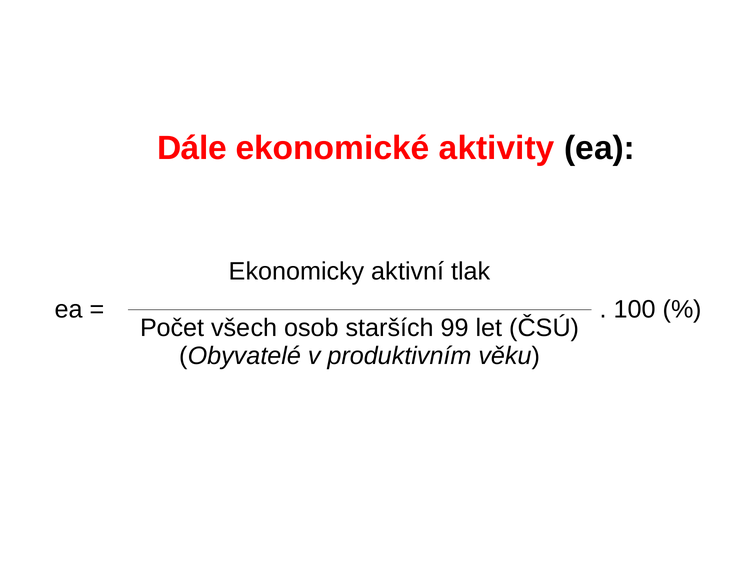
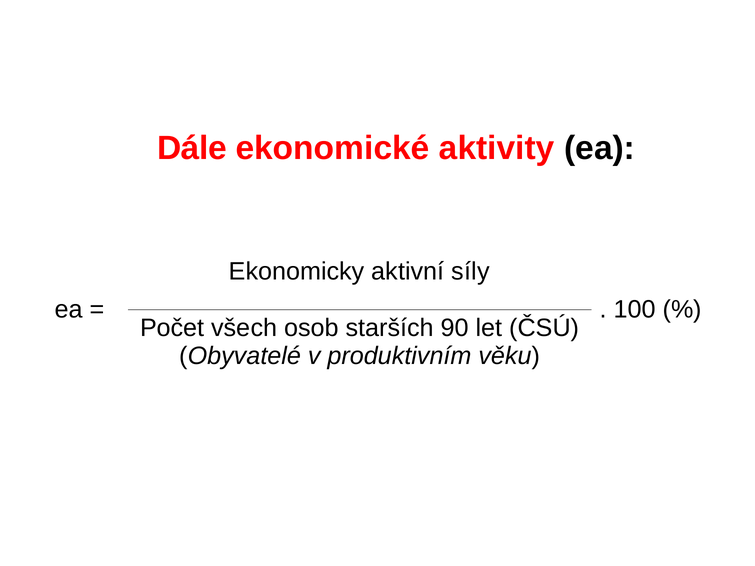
tlak: tlak -> síly
99: 99 -> 90
